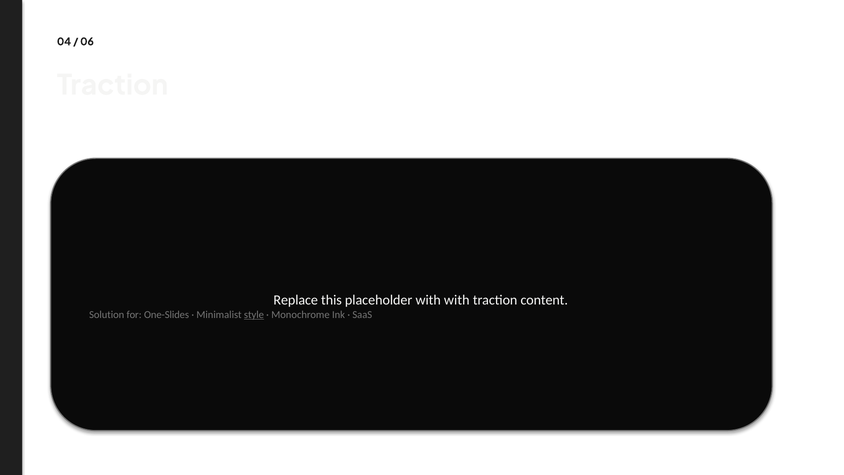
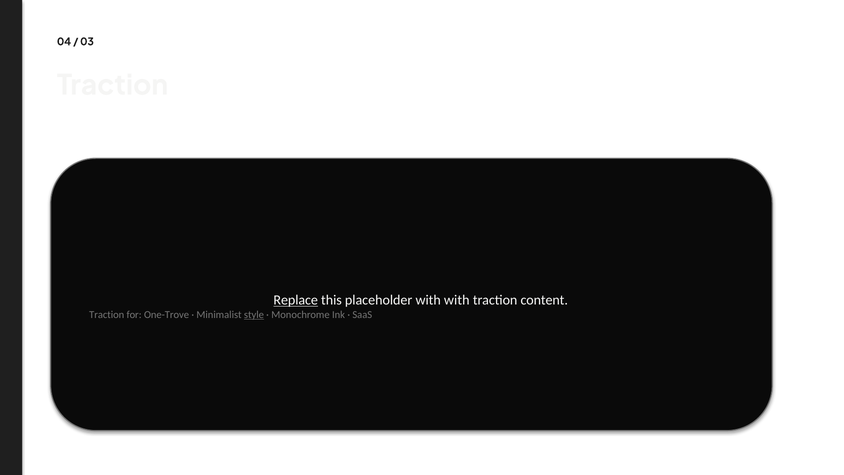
06: 06 -> 03
Replace underline: none -> present
Solution at (107, 315): Solution -> Traction
One-Slides: One-Slides -> One-Trove
